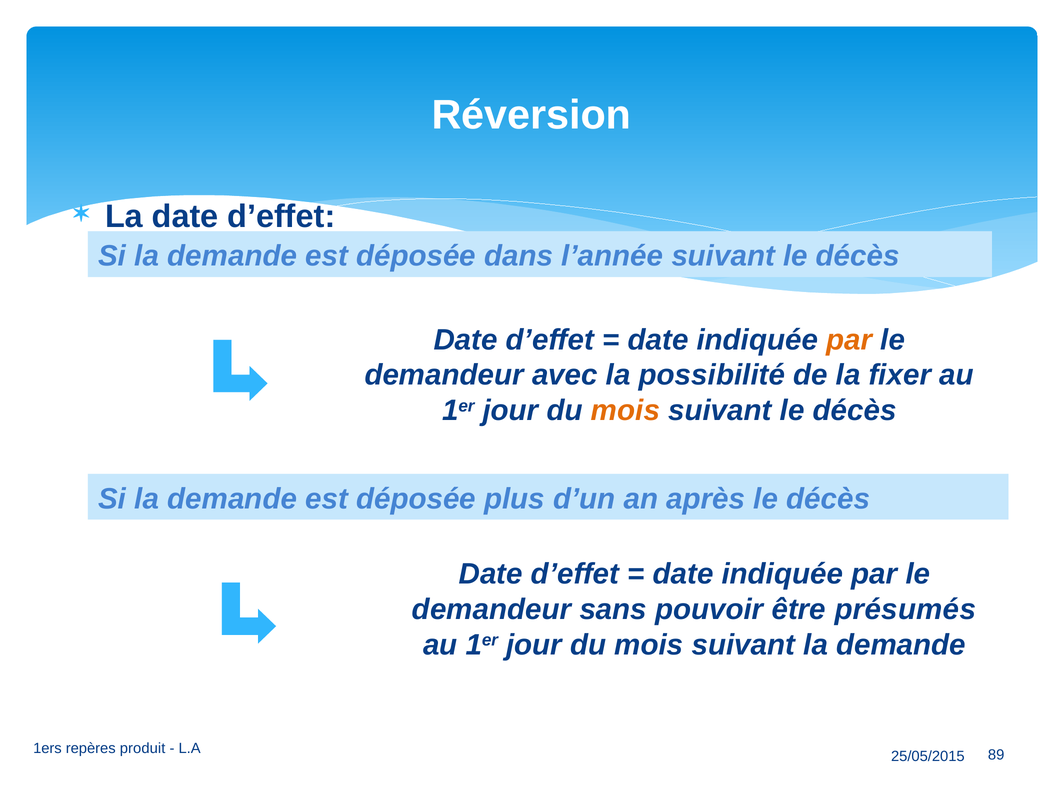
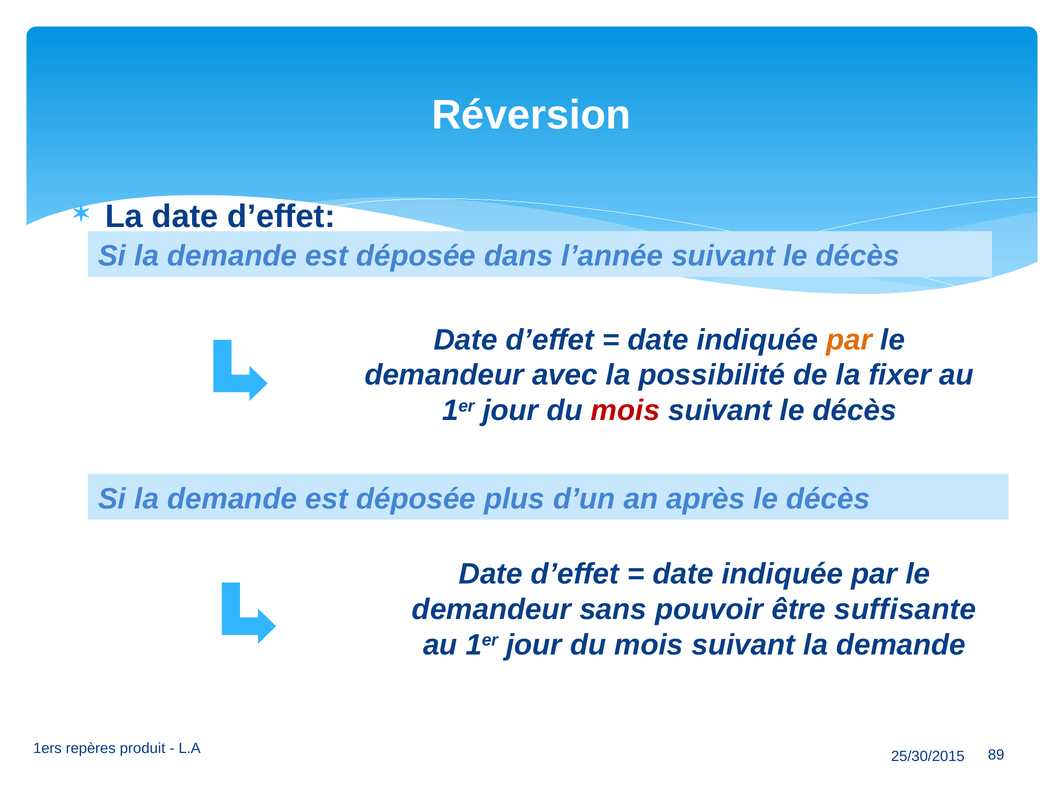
mois at (625, 411) colour: orange -> red
présumés: présumés -> suffisante
25/05/2015: 25/05/2015 -> 25/30/2015
